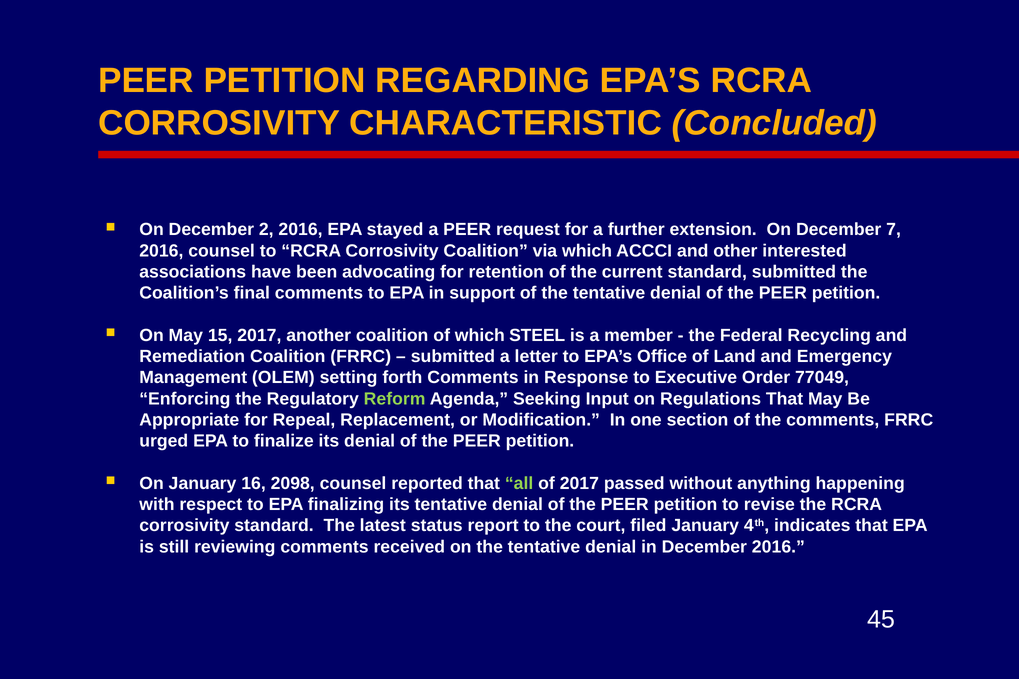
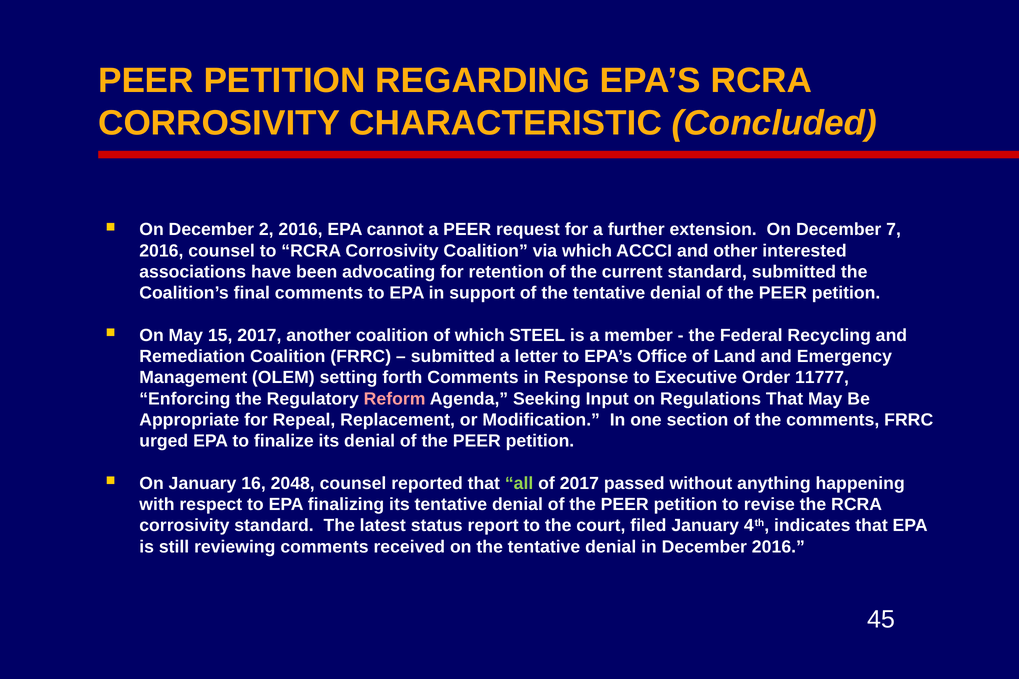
stayed: stayed -> cannot
77049: 77049 -> 11777
Reform colour: light green -> pink
2098: 2098 -> 2048
